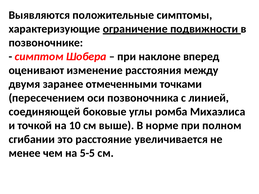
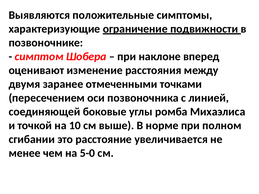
5-5: 5-5 -> 5-0
